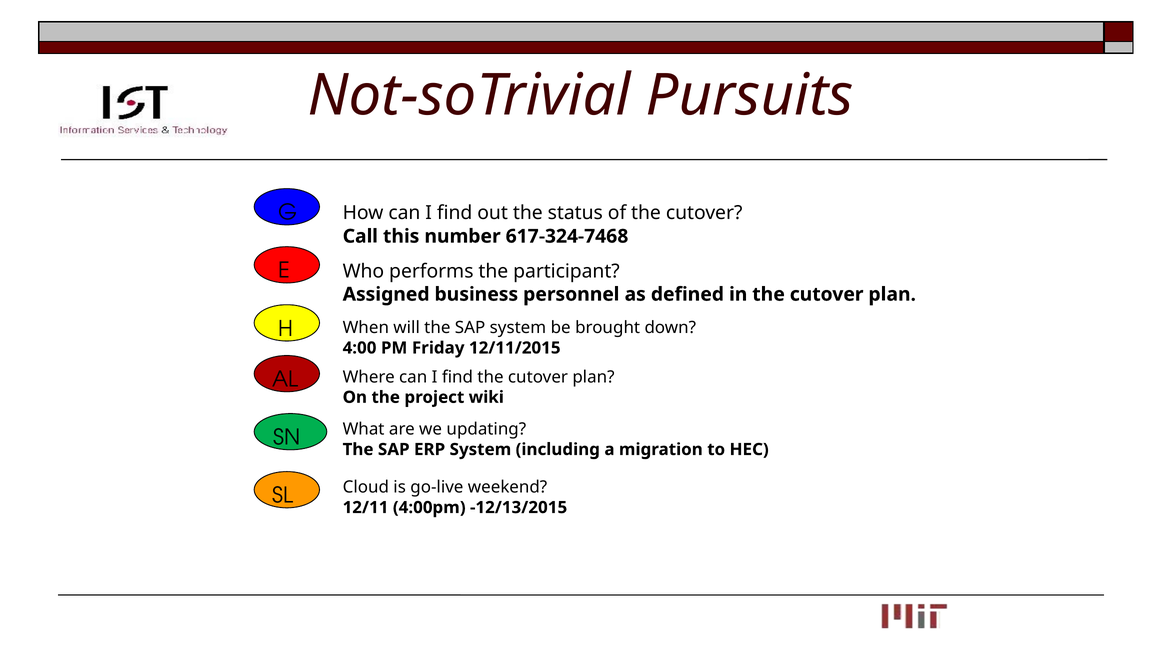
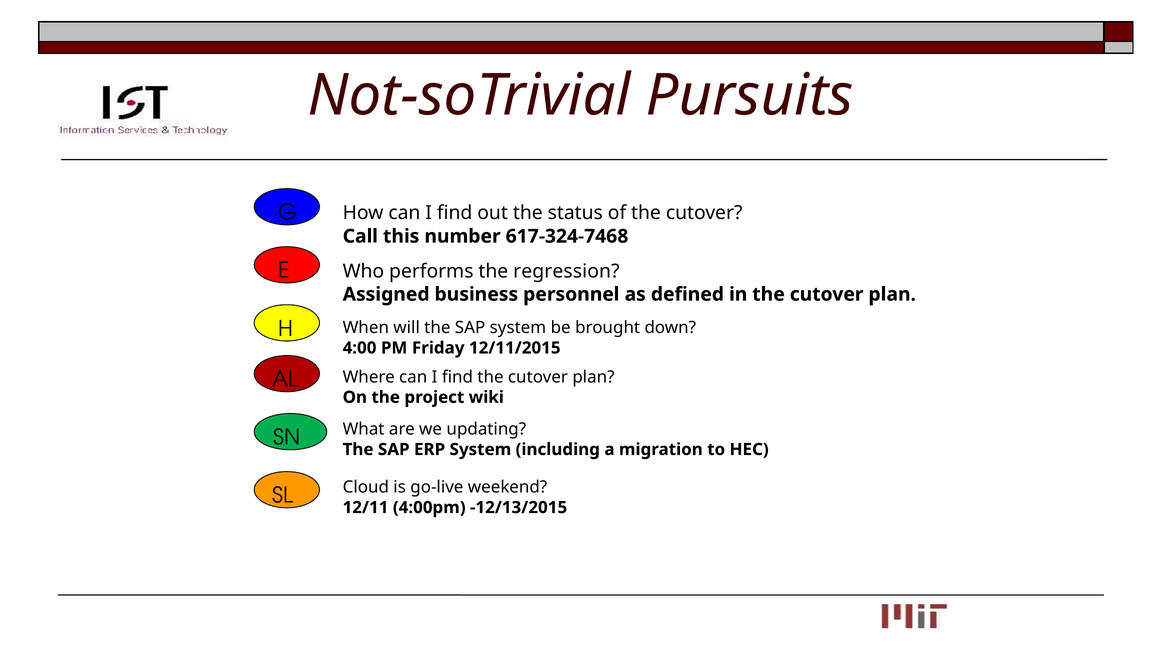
participant: participant -> regression
